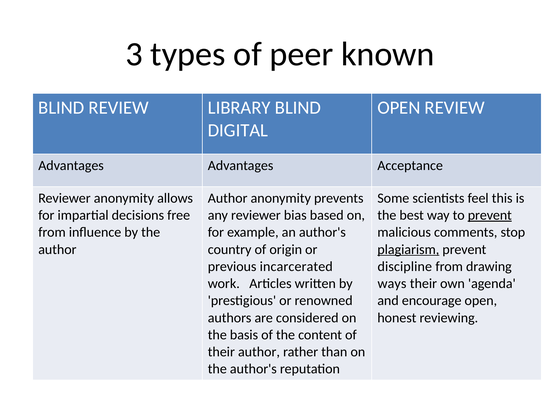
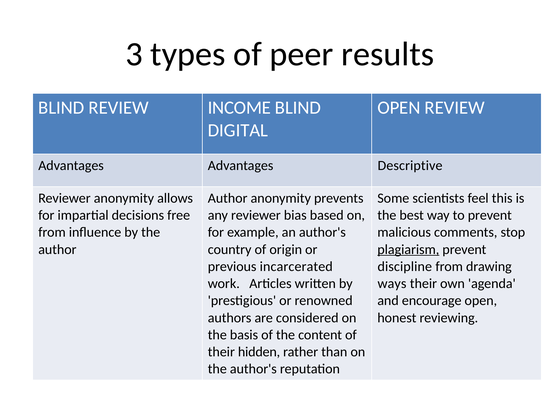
known: known -> results
LIBRARY: LIBRARY -> INCOME
Acceptance: Acceptance -> Descriptive
prevent at (490, 215) underline: present -> none
their author: author -> hidden
